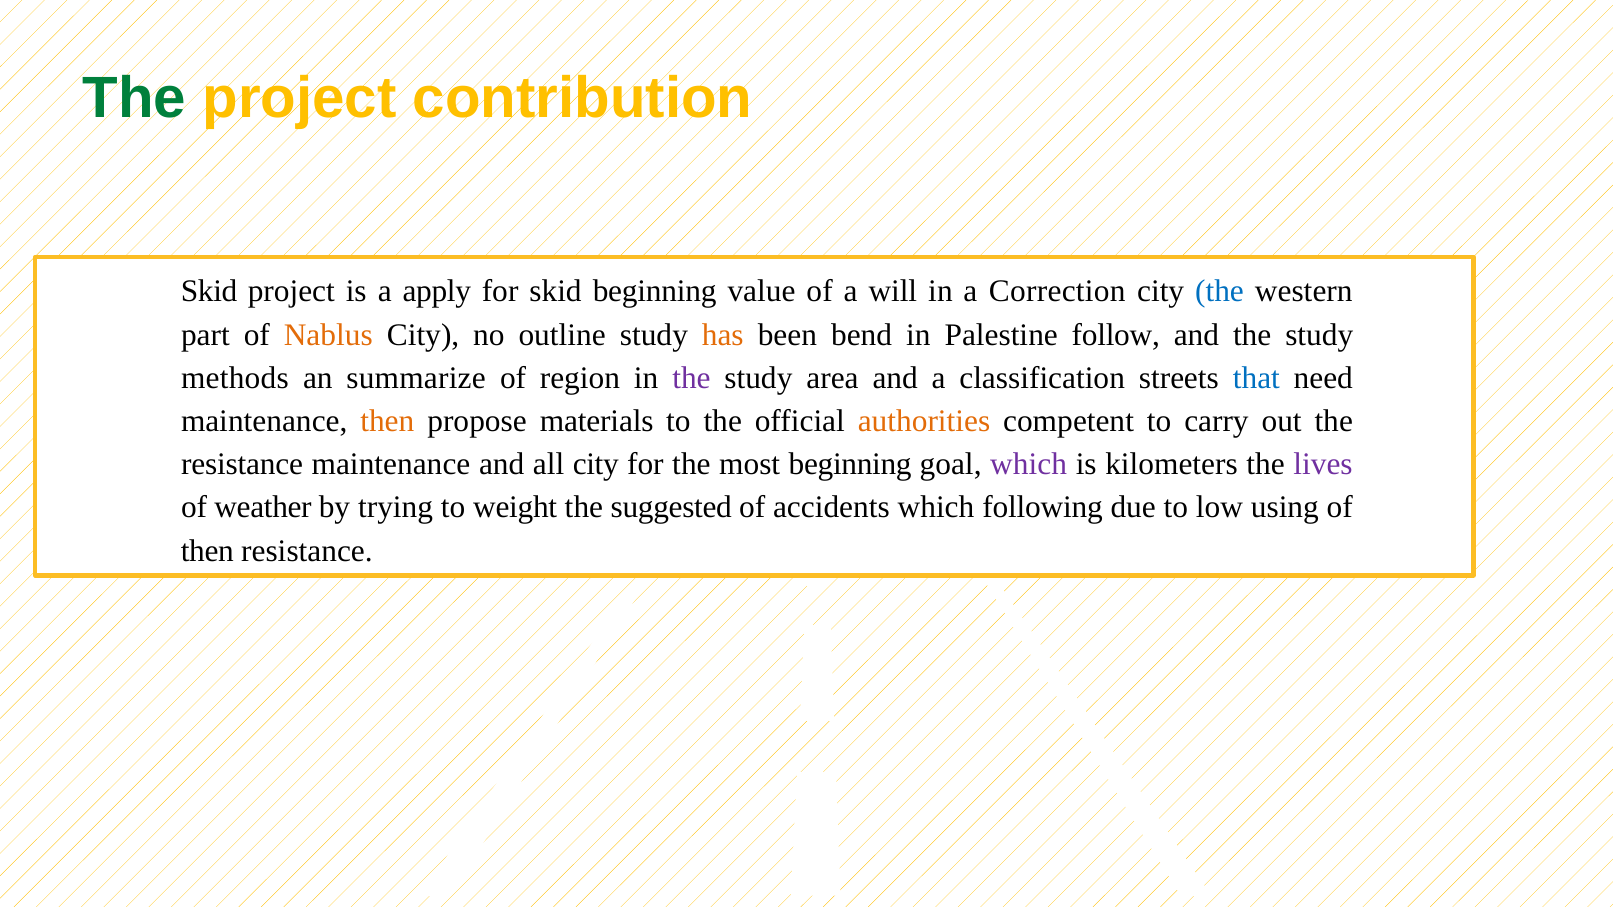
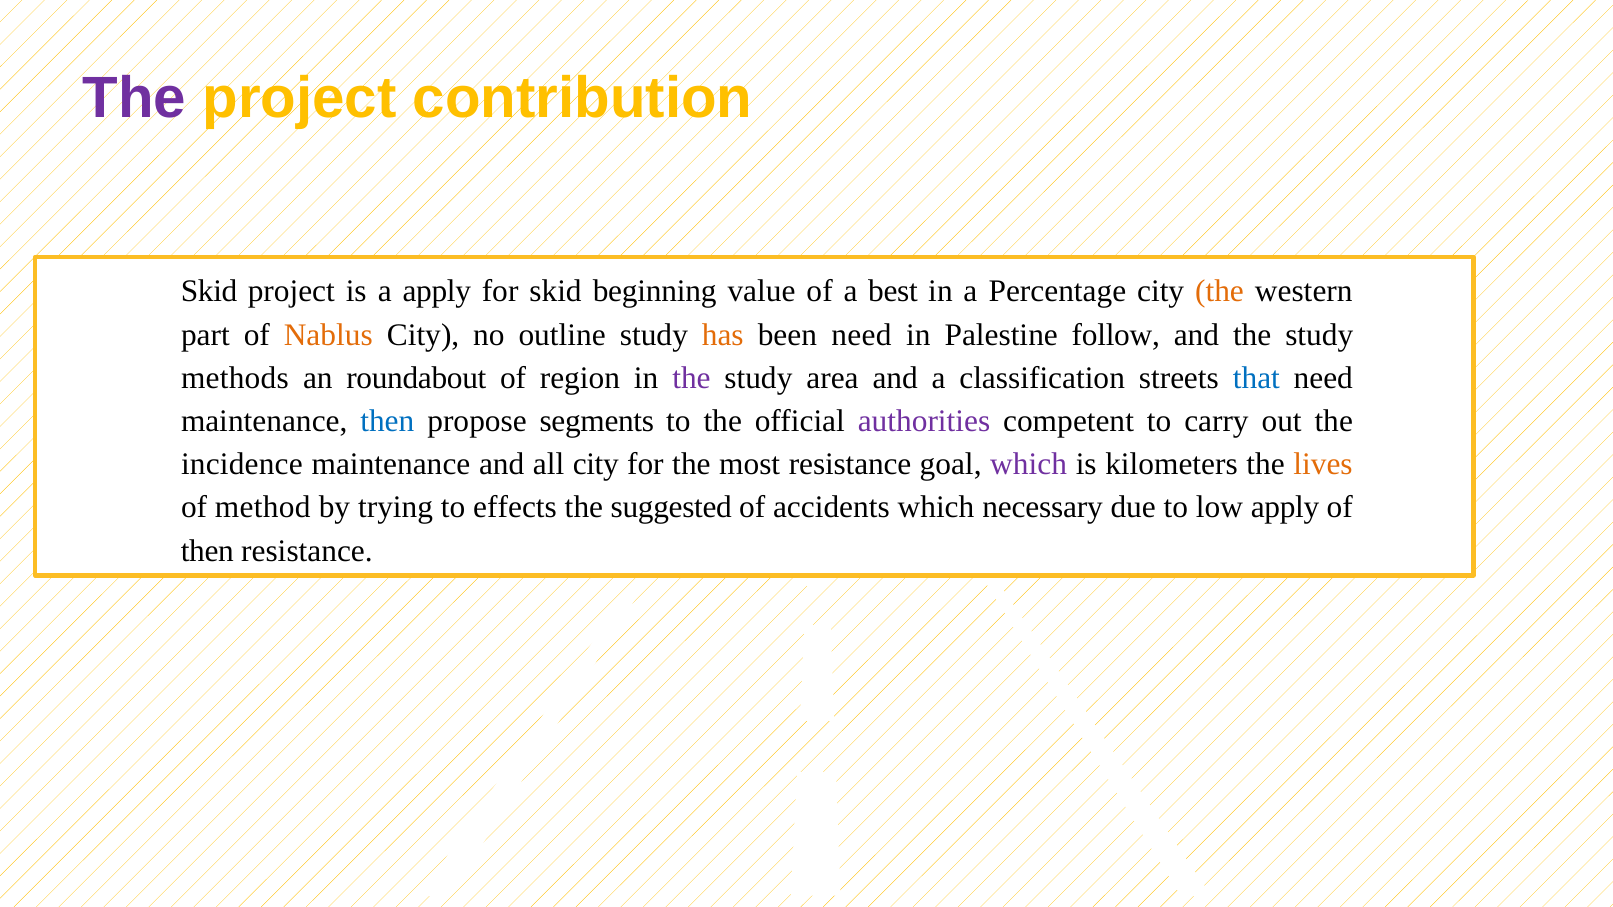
The at (135, 99) colour: green -> purple
will: will -> best
Correction: Correction -> Percentage
the at (1219, 292) colour: blue -> orange
been bend: bend -> need
summarize: summarize -> roundabout
then at (387, 421) colour: orange -> blue
materials: materials -> segments
authorities colour: orange -> purple
resistance at (242, 465): resistance -> incidence
most beginning: beginning -> resistance
lives colour: purple -> orange
weather: weather -> method
weight: weight -> effects
following: following -> necessary
low using: using -> apply
